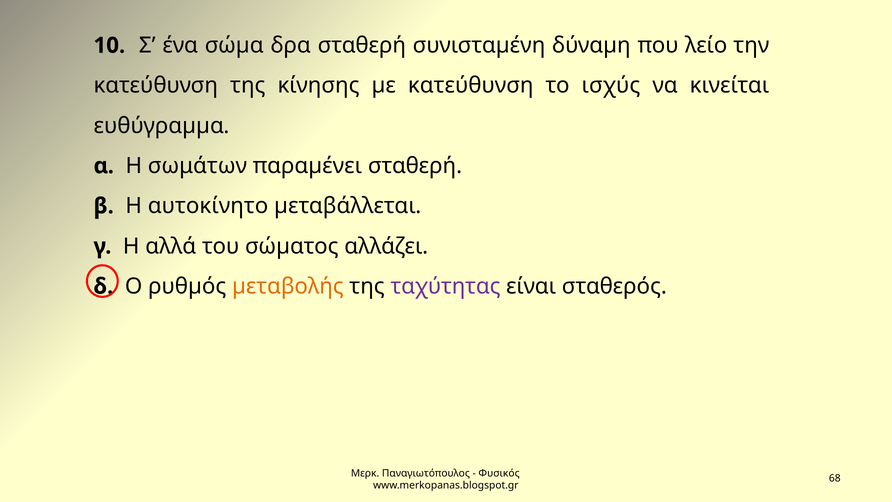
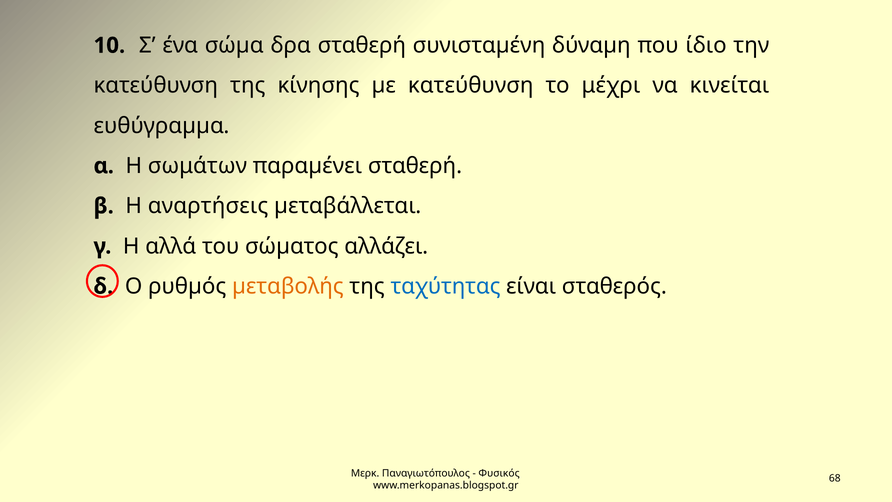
λείο: λείο -> ίδιο
ισχύς: ισχύς -> μέχρι
αυτοκίνητο: αυτοκίνητο -> αναρτήσεις
ταχύτητας colour: purple -> blue
